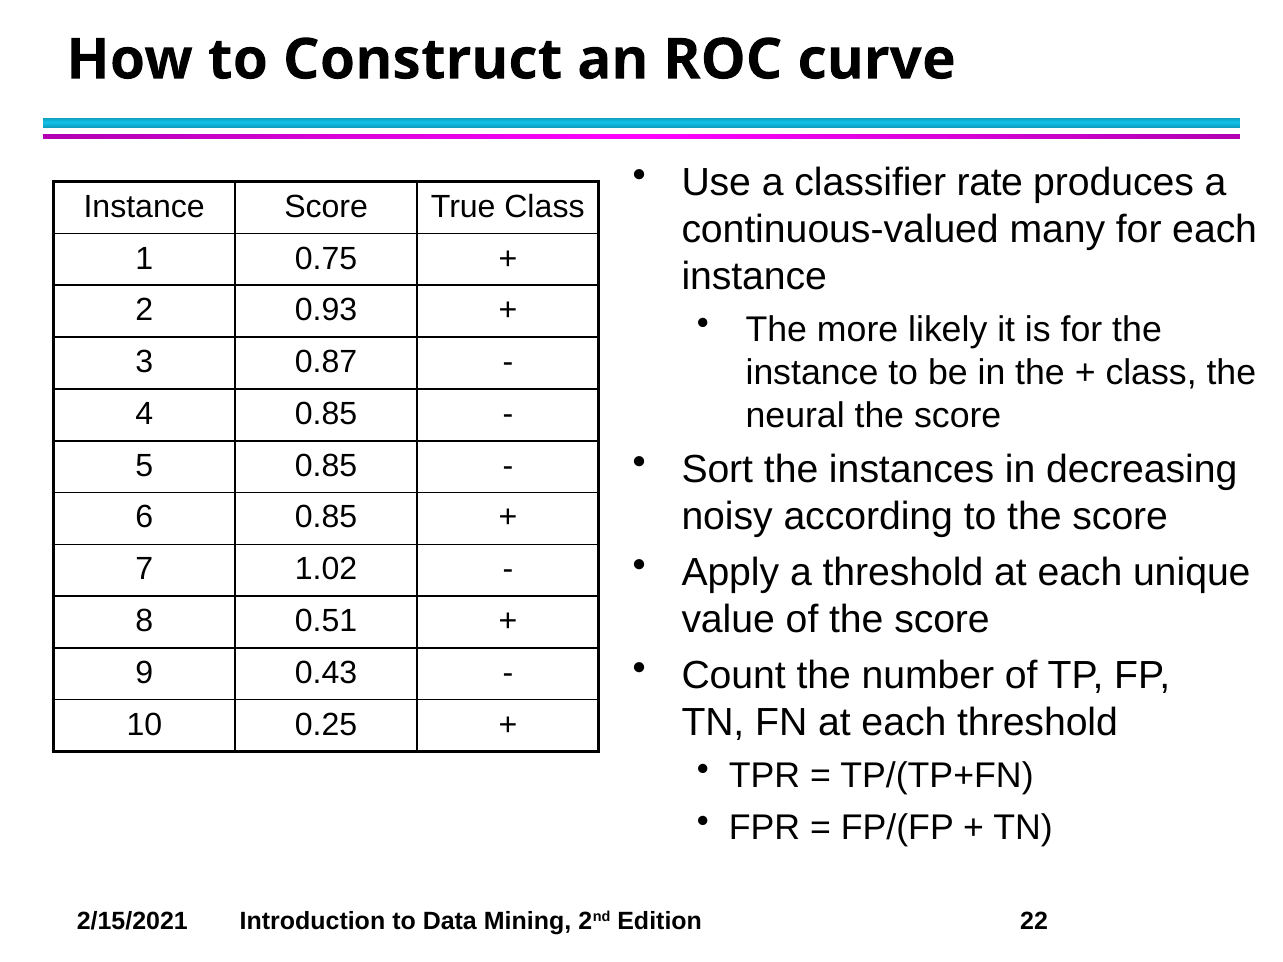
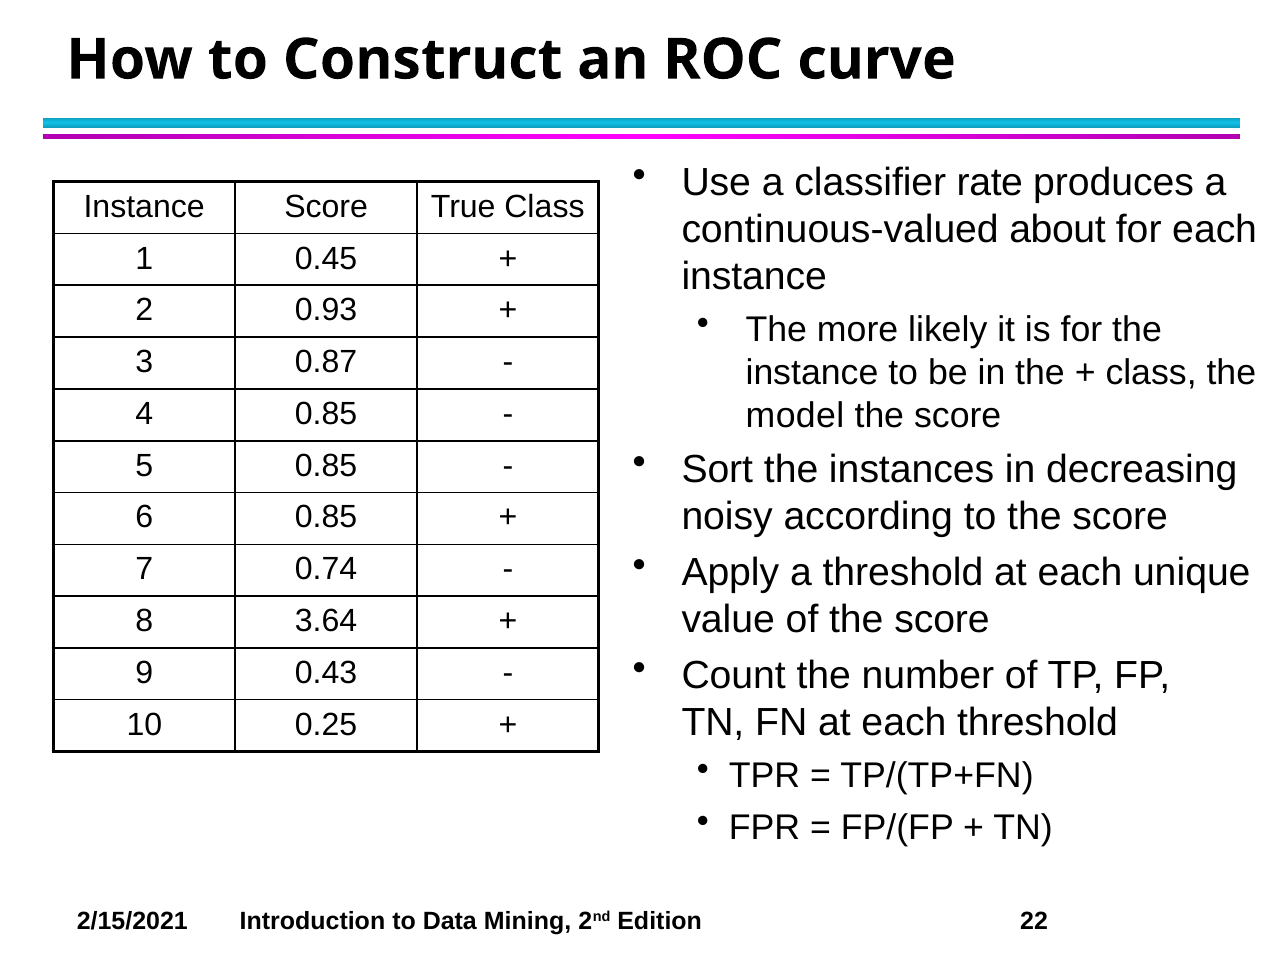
many: many -> about
0.75: 0.75 -> 0.45
neural: neural -> model
1.02: 1.02 -> 0.74
0.51: 0.51 -> 3.64
